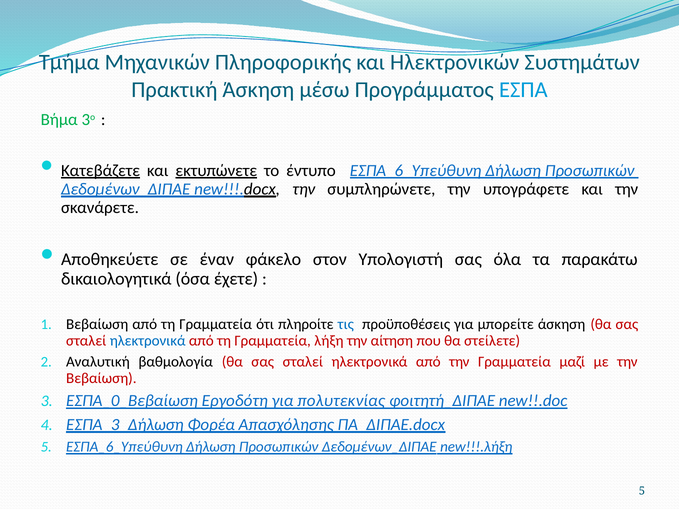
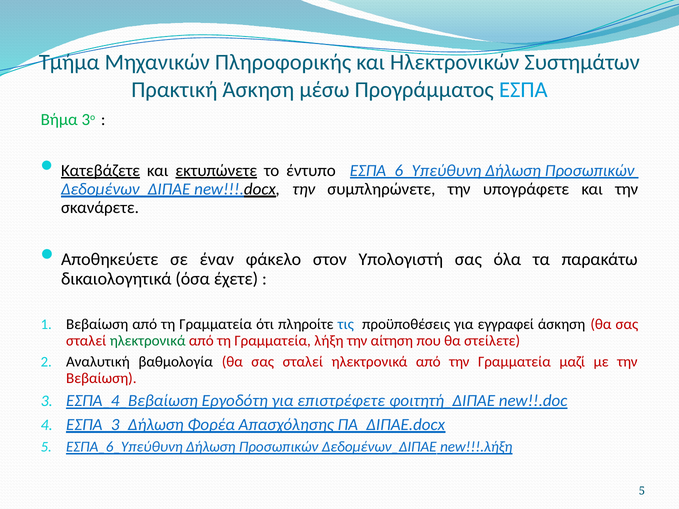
μπορείτε: μπορείτε -> εγγραφεί
ηλεκτρονικά at (148, 341) colour: blue -> green
ΕΣΠΑ_0_Βεβαίωση: ΕΣΠΑ_0_Βεβαίωση -> ΕΣΠΑ_4_Βεβαίωση
πολυτεκνίας: πολυτεκνίας -> επιστρέφετε
